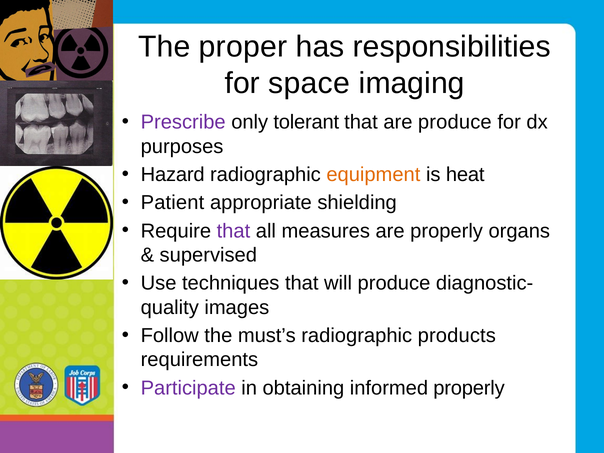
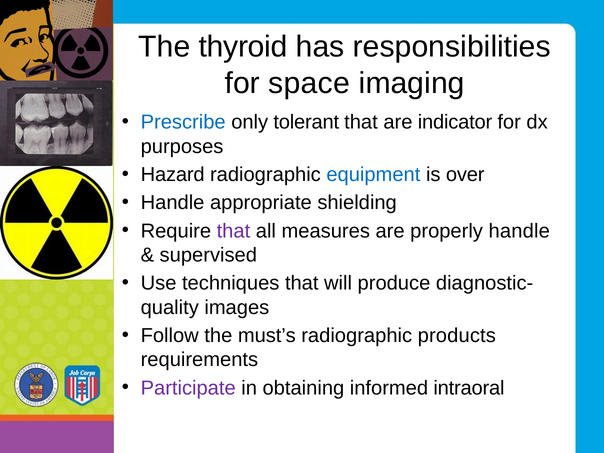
proper: proper -> thyroid
Prescribe colour: purple -> blue
are produce: produce -> indicator
equipment colour: orange -> blue
heat: heat -> over
Patient at (172, 203): Patient -> Handle
properly organs: organs -> handle
informed properly: properly -> intraoral
